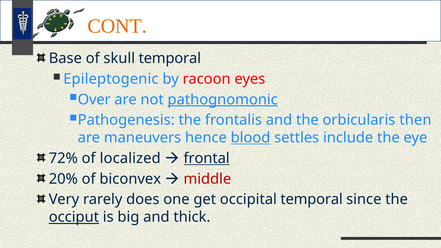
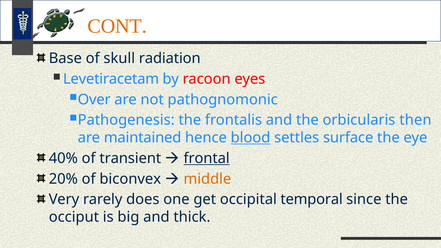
skull temporal: temporal -> radiation
Epileptogenic: Epileptogenic -> Levetiracetam
pathognomonic underline: present -> none
maneuvers: maneuvers -> maintained
include: include -> surface
72%: 72% -> 40%
localized: localized -> transient
middle colour: red -> orange
occiput underline: present -> none
